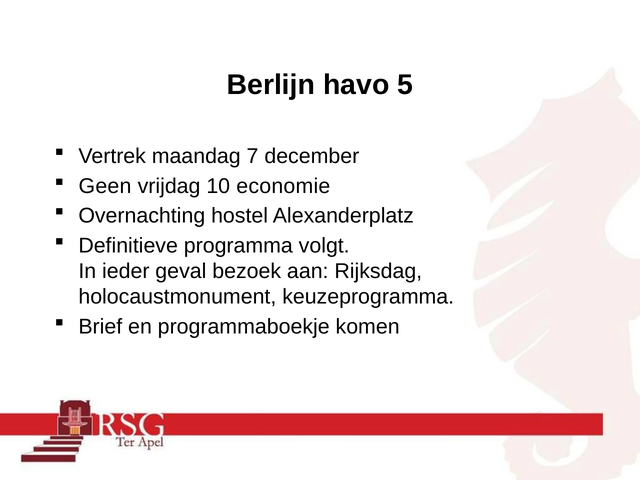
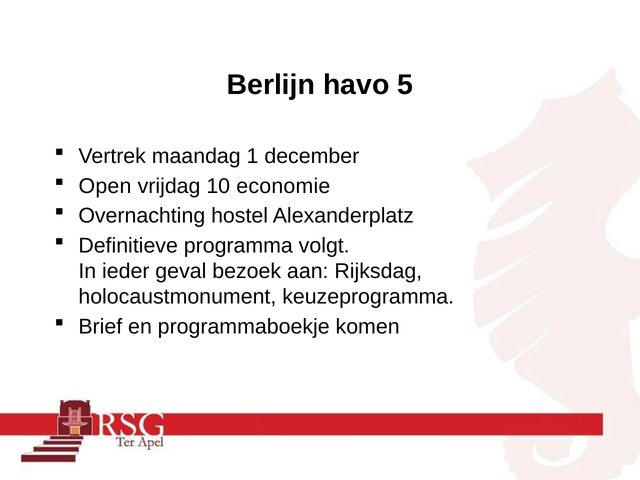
7: 7 -> 1
Geen: Geen -> Open
